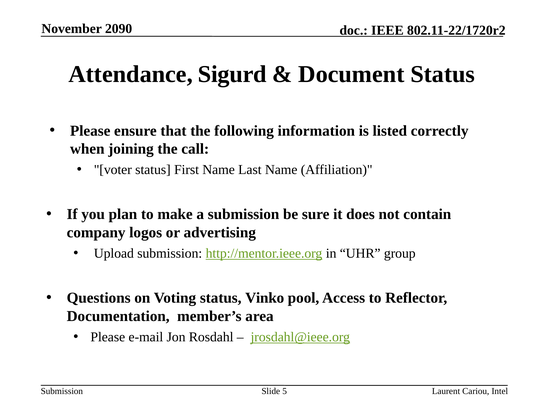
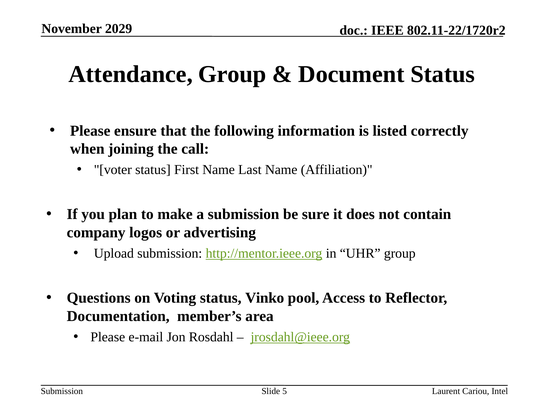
2090: 2090 -> 2029
Attendance Sigurd: Sigurd -> Group
